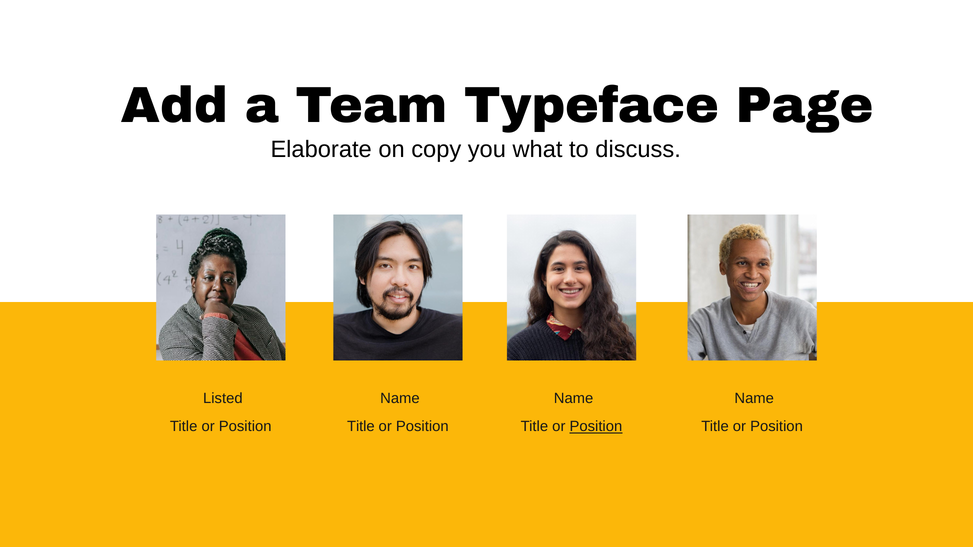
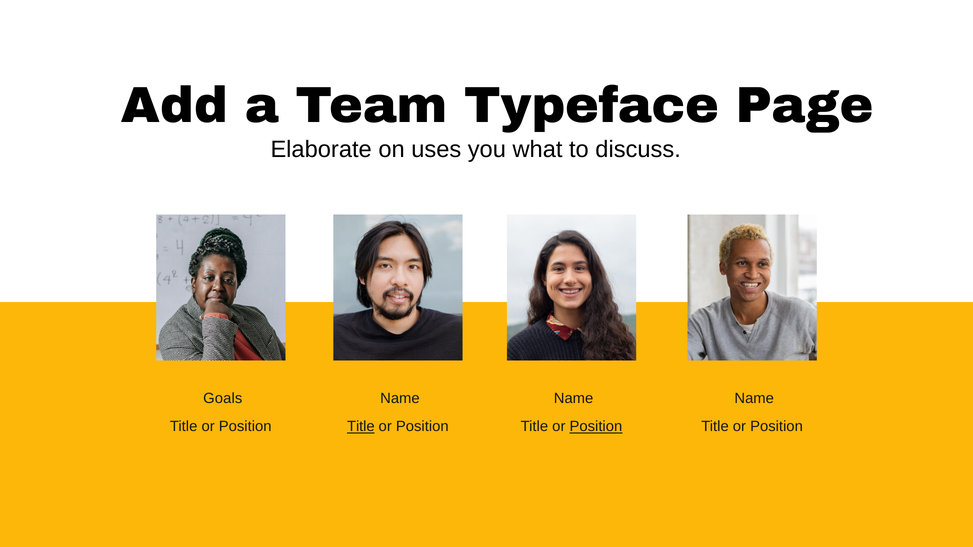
copy: copy -> uses
Listed: Listed -> Goals
Title at (361, 427) underline: none -> present
